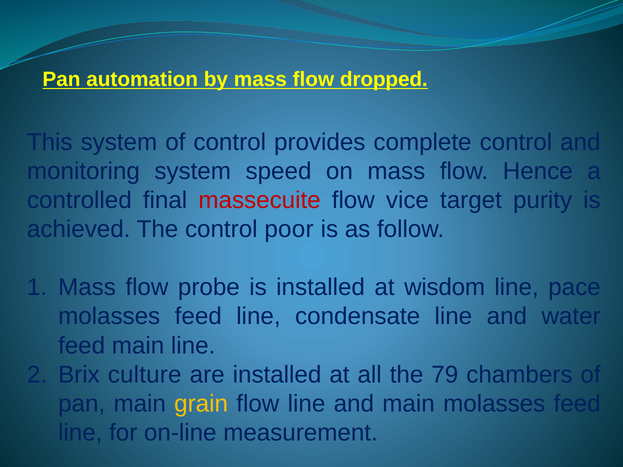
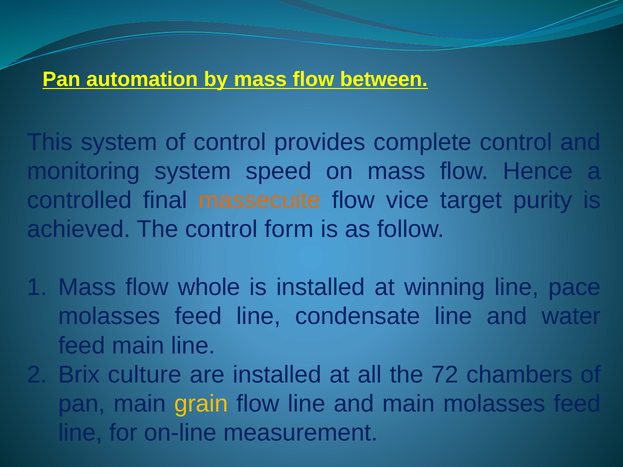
dropped: dropped -> between
massecuite colour: red -> orange
poor: poor -> form
probe: probe -> whole
wisdom: wisdom -> winning
79: 79 -> 72
